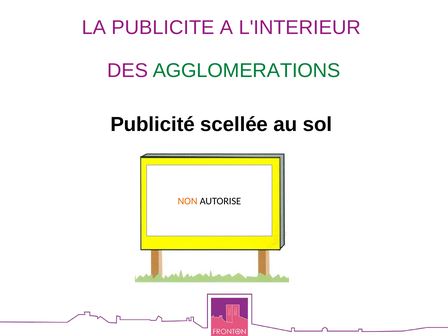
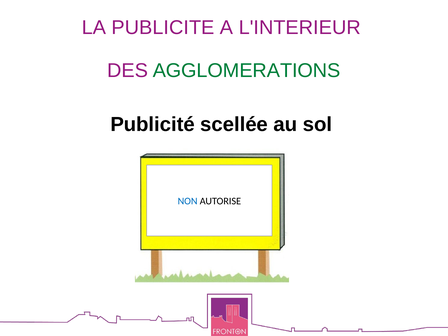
NON colour: orange -> blue
